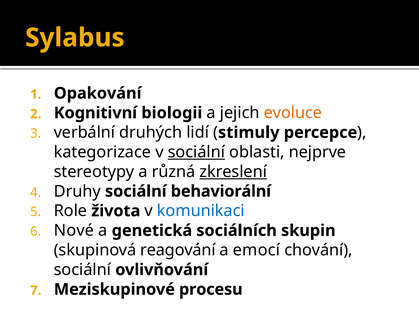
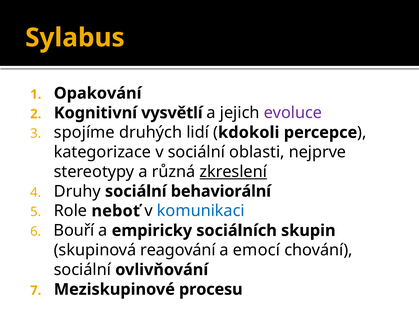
biologii: biologii -> vysvětlí
evoluce colour: orange -> purple
verbální: verbální -> spojíme
stimuly: stimuly -> kdokoli
sociální at (196, 152) underline: present -> none
života: života -> neboť
Nové: Nové -> Bouří
genetická: genetická -> empiricky
